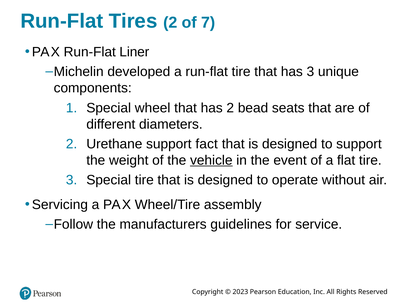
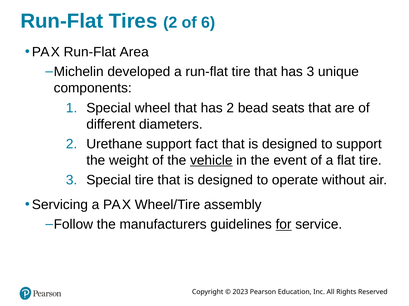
7: 7 -> 6
Liner: Liner -> Area
for underline: none -> present
